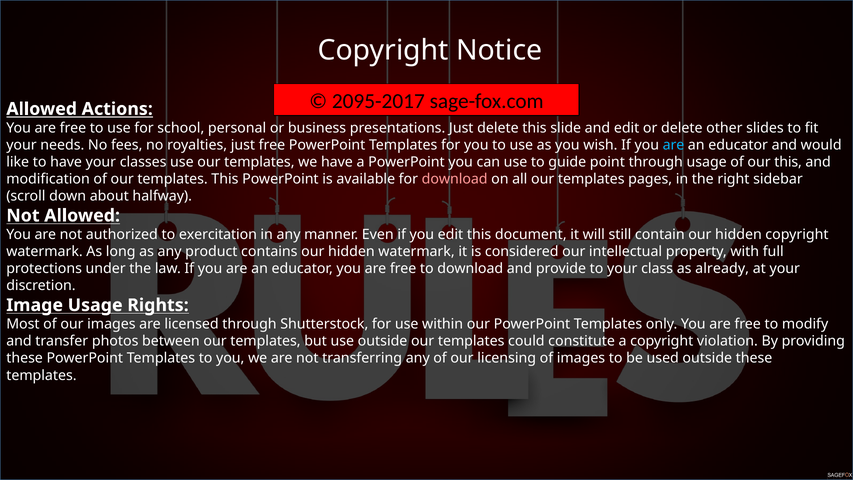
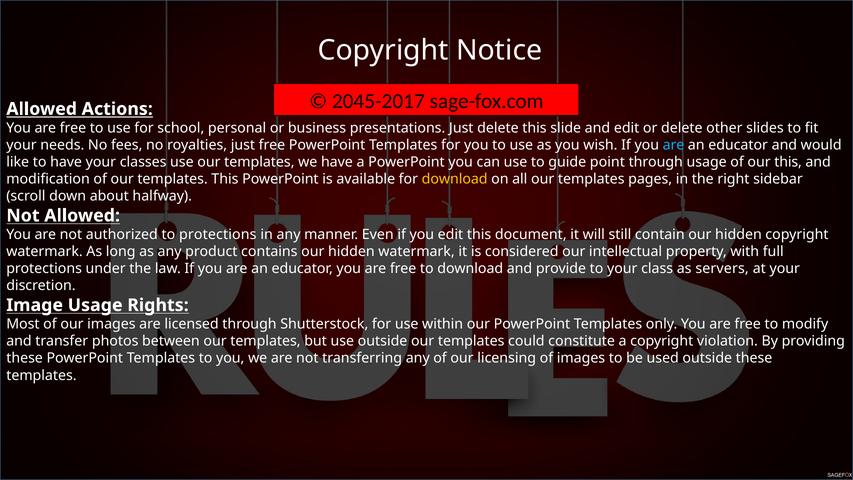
2095-2017: 2095-2017 -> 2045-2017
download at (455, 179) colour: pink -> yellow
to exercitation: exercitation -> protections
already: already -> servers
